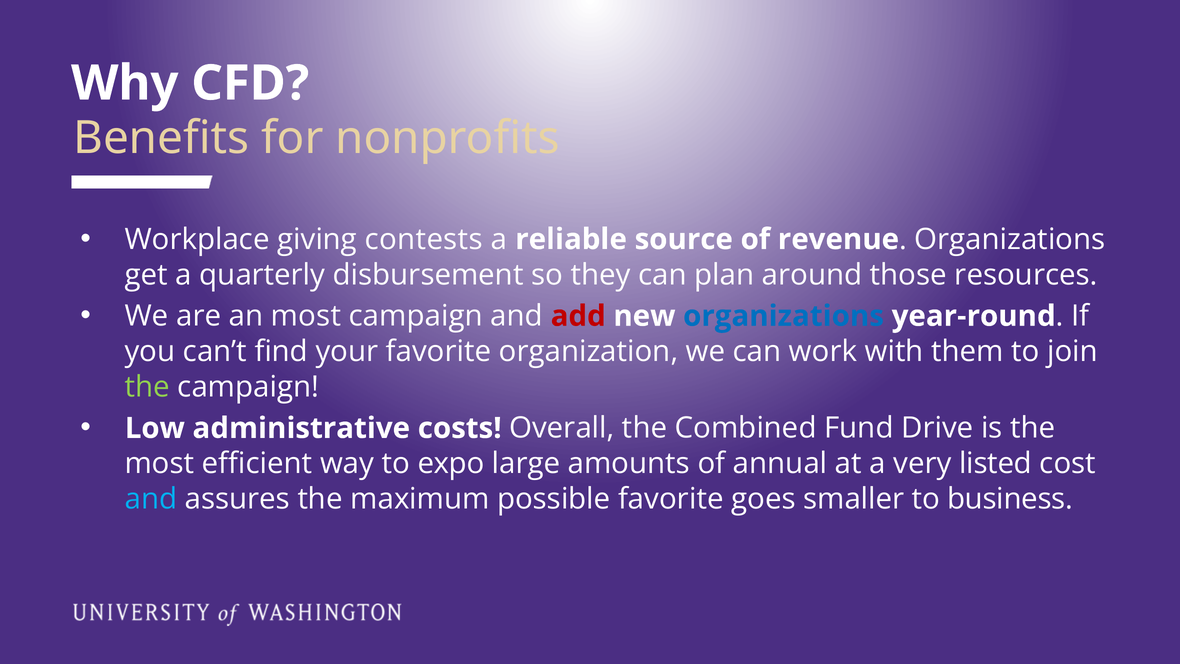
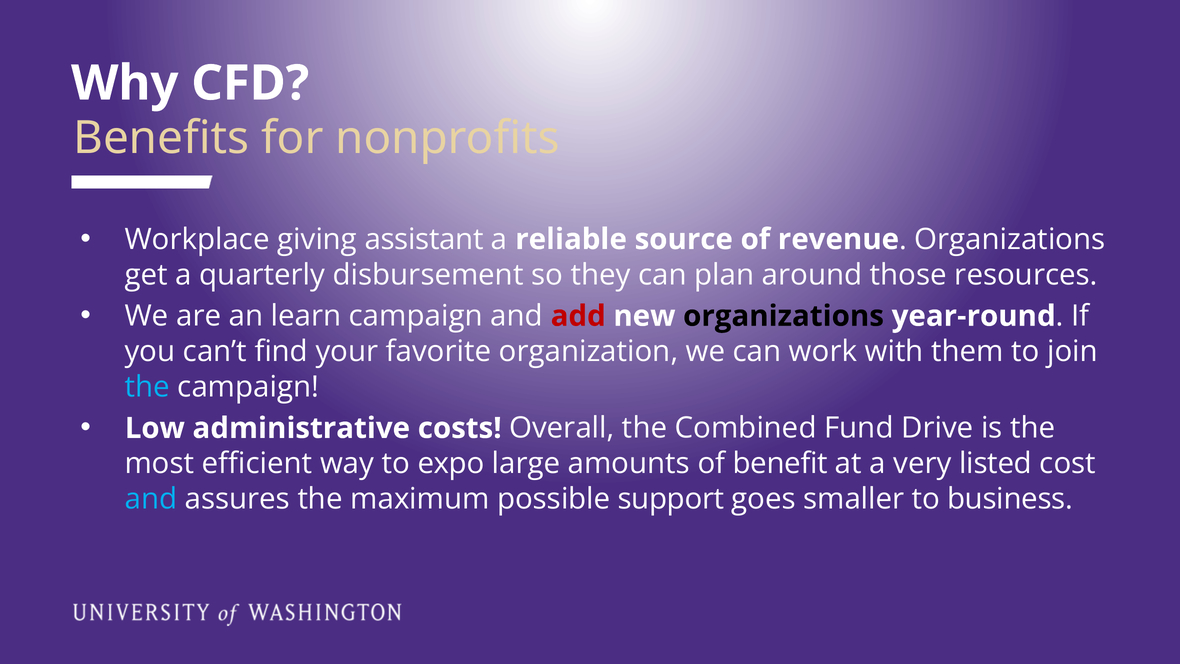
contests: contests -> assistant
an most: most -> learn
organizations at (784, 316) colour: blue -> black
the at (147, 387) colour: light green -> light blue
annual: annual -> benefit
possible favorite: favorite -> support
